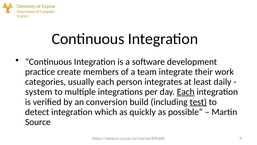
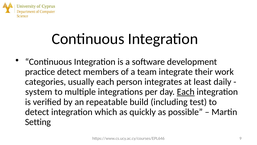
practice create: create -> detect
conversion: conversion -> repeatable
test underline: present -> none
Source: Source -> Setting
